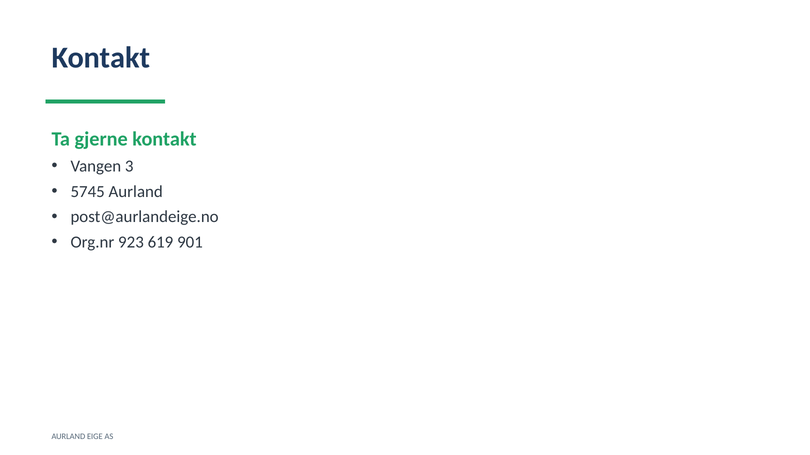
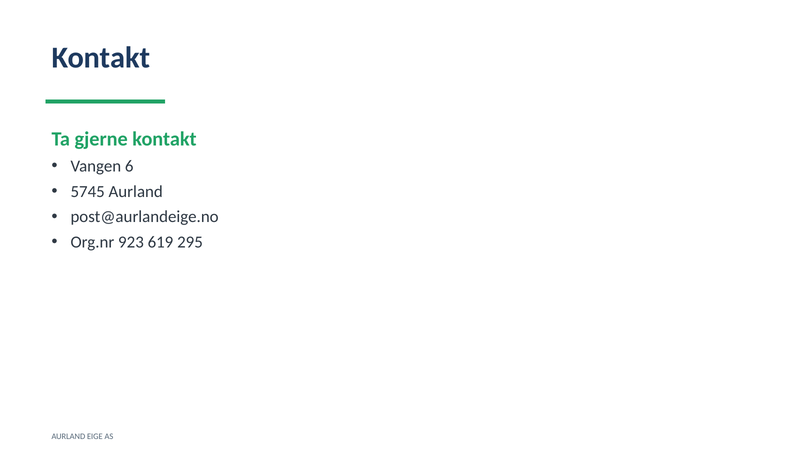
3: 3 -> 6
901: 901 -> 295
